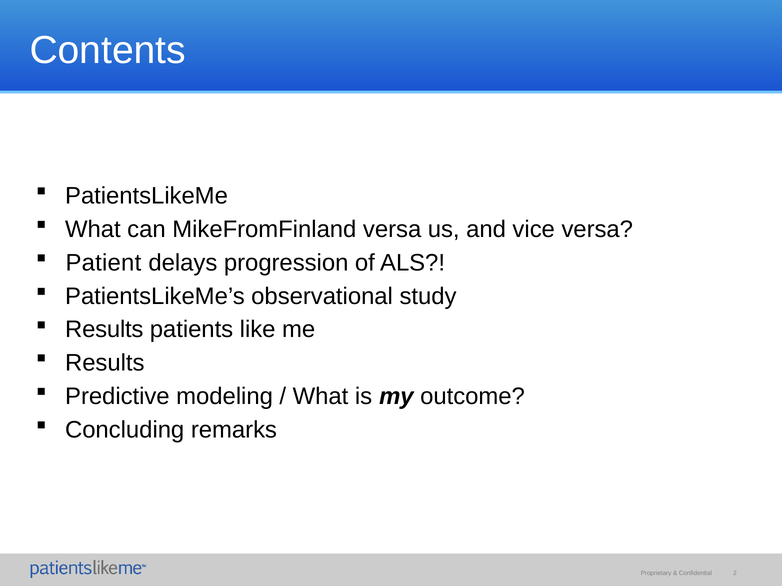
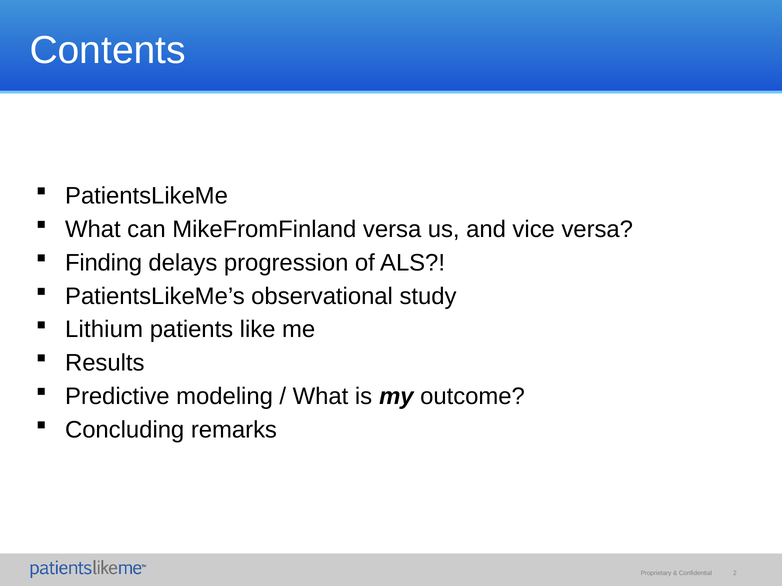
Patient: Patient -> Finding
Results at (104, 330): Results -> Lithium
